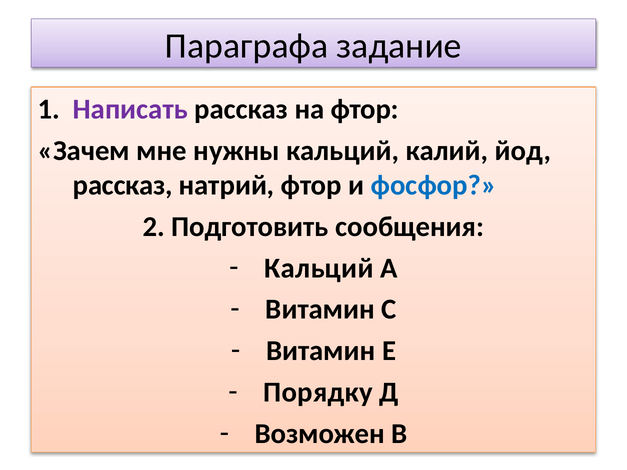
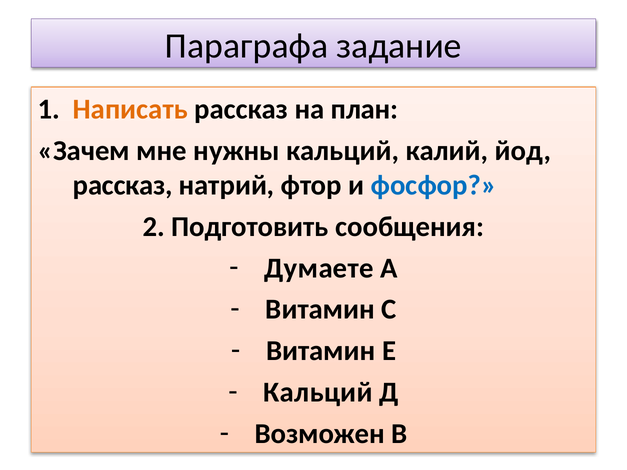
Написать colour: purple -> orange
на фтор: фтор -> план
Кальций at (319, 268): Кальций -> Думаете
Порядку at (318, 393): Порядку -> Кальций
